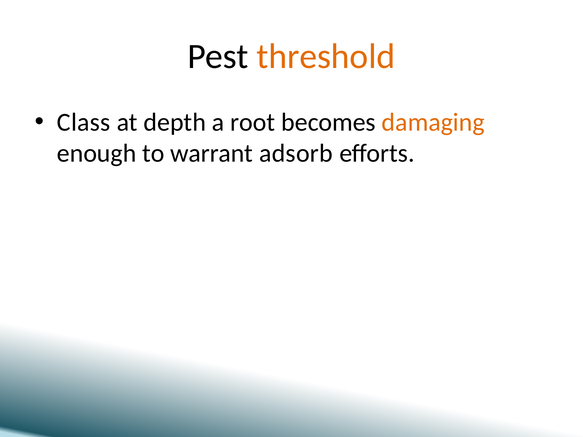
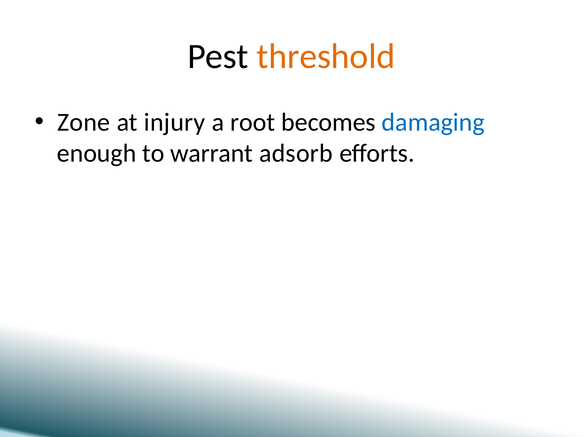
Class: Class -> Zone
depth: depth -> injury
damaging colour: orange -> blue
